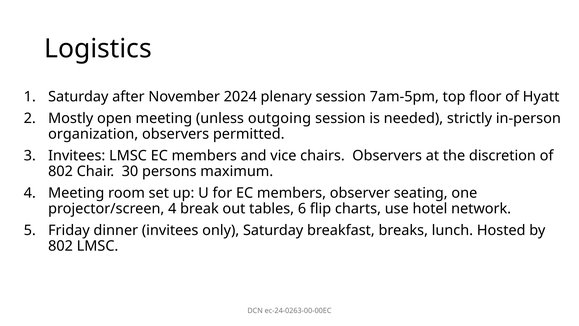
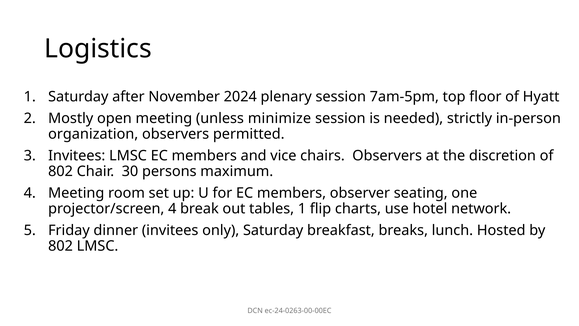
outgoing: outgoing -> minimize
tables 6: 6 -> 1
